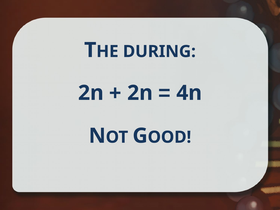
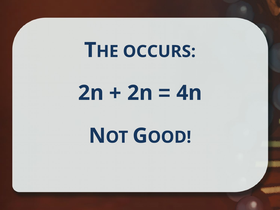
DURING: DURING -> OCCURS
